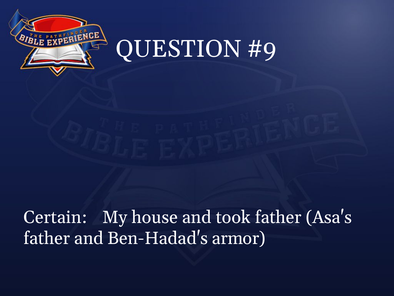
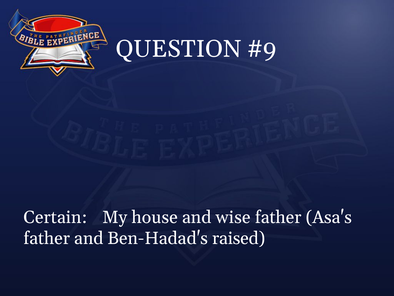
took: took -> wise
armor: armor -> raised
